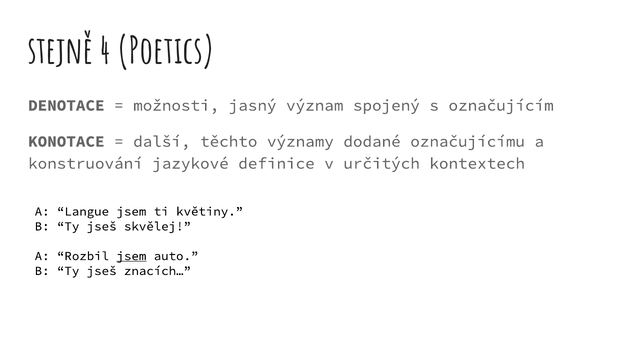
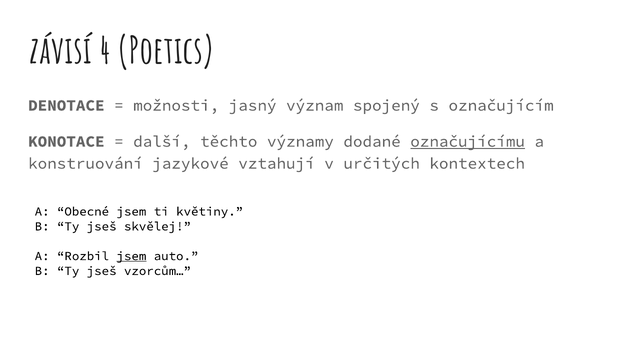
stejně: stejně -> závisí
označujícímu underline: none -> present
definice: definice -> vztahují
Langue: Langue -> Obecné
znacích…: znacích… -> vzorcům…
